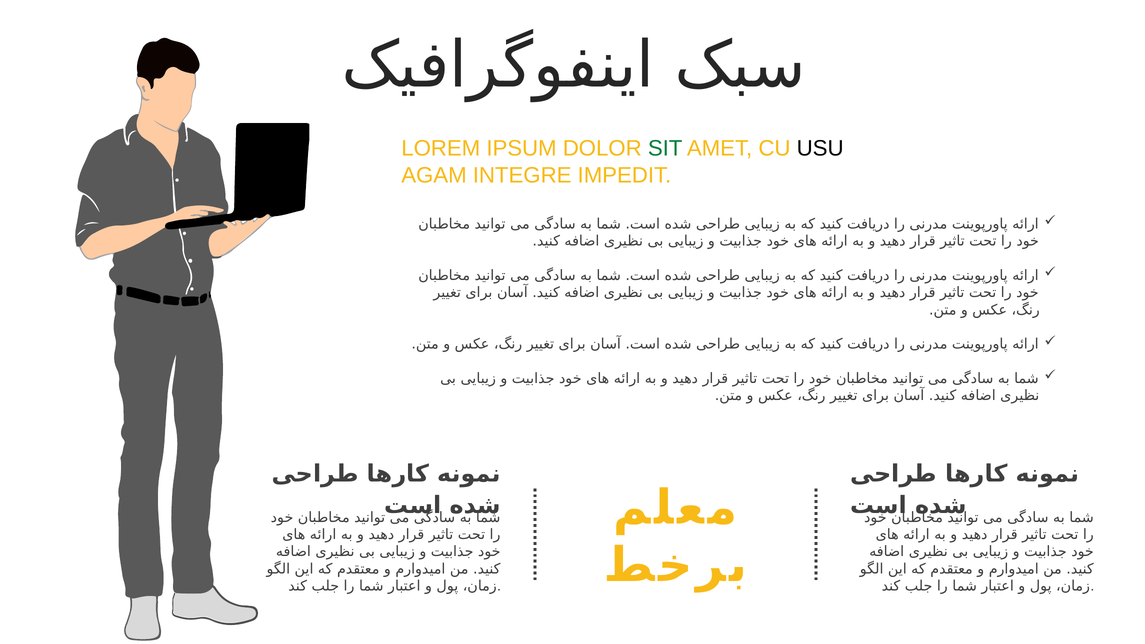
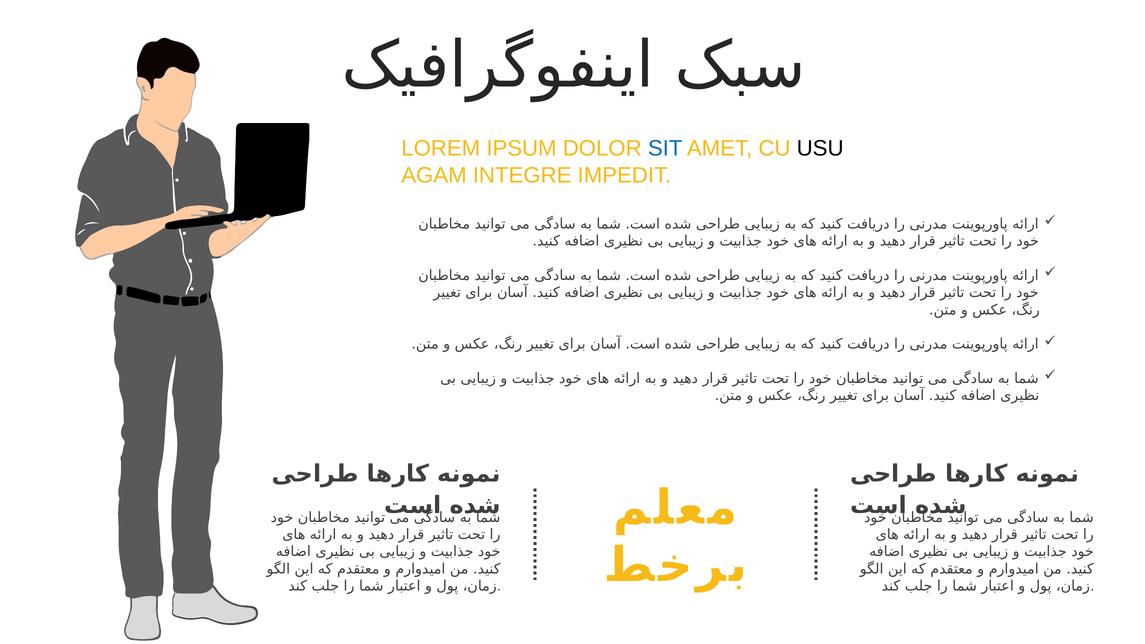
SIT colour: green -> blue
